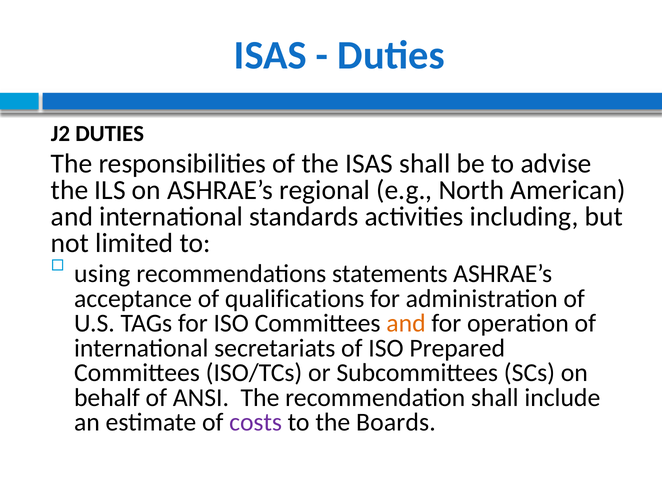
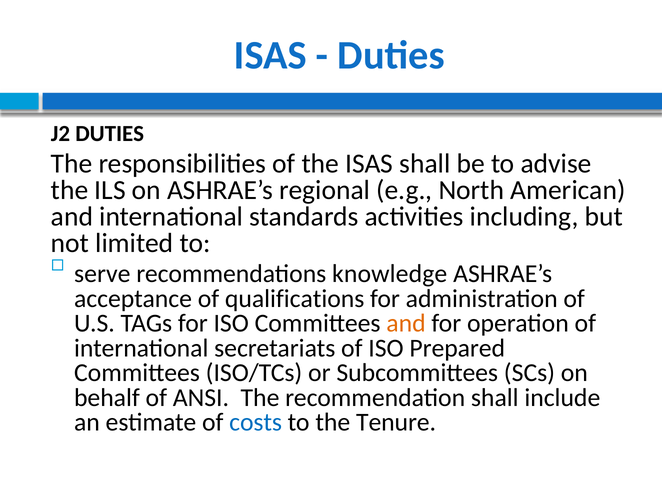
using: using -> serve
statements: statements -> knowledge
costs colour: purple -> blue
Boards: Boards -> Tenure
